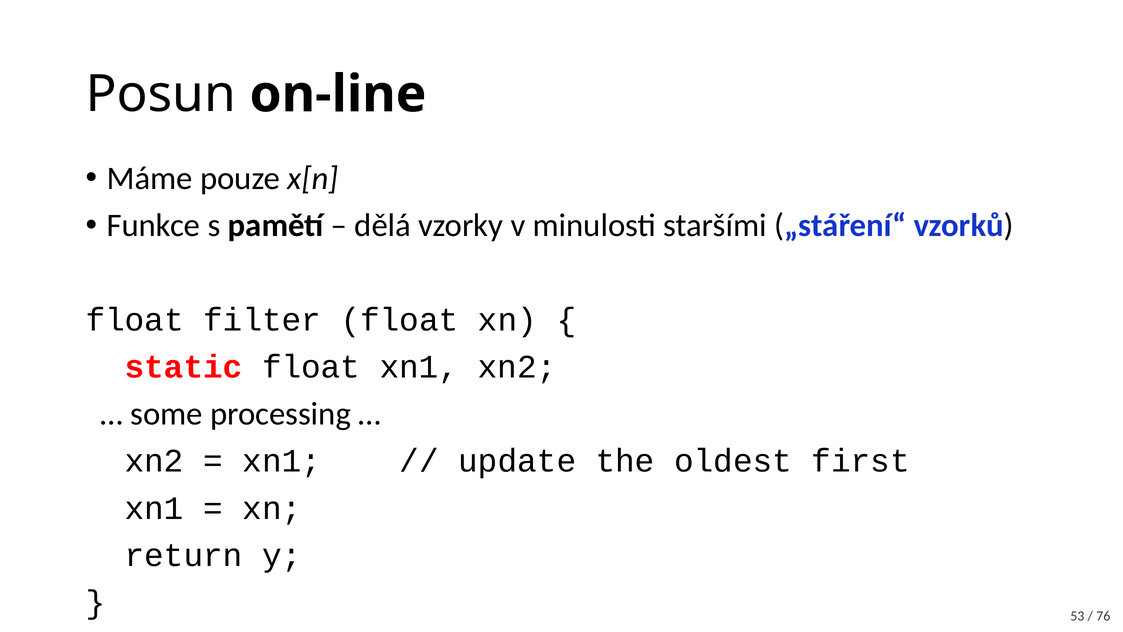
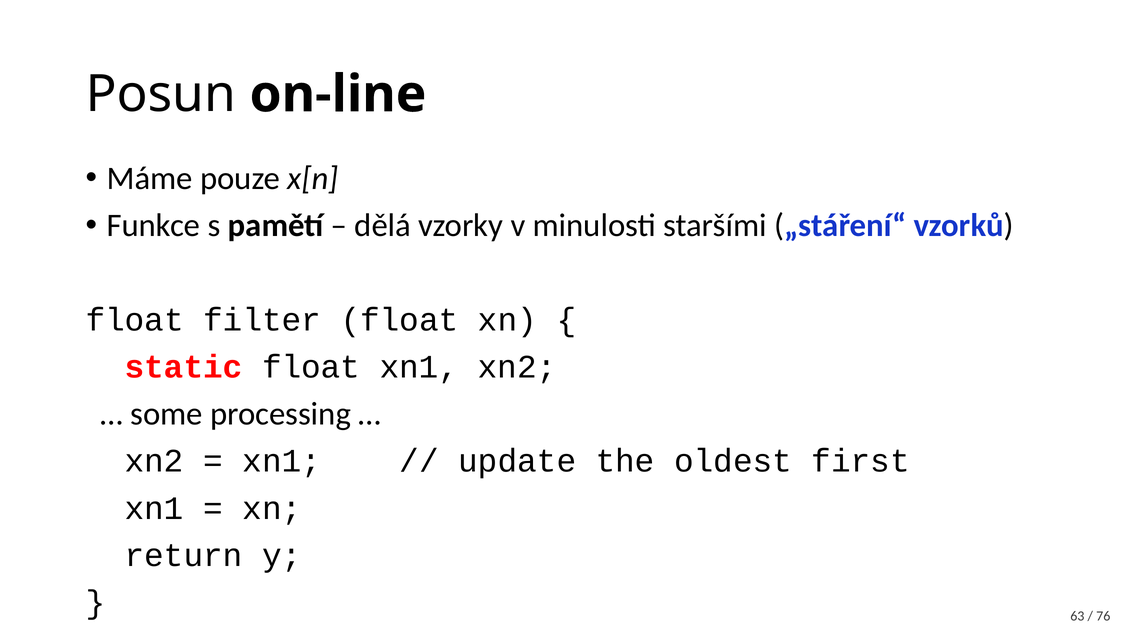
53: 53 -> 63
